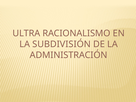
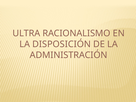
SUBDIVISIÓN: SUBDIVISIÓN -> DISPOSICIÓN
